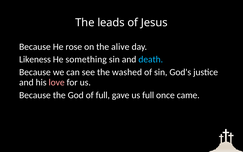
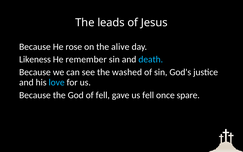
something: something -> remember
love colour: pink -> light blue
of full: full -> fell
us full: full -> fell
came: came -> spare
